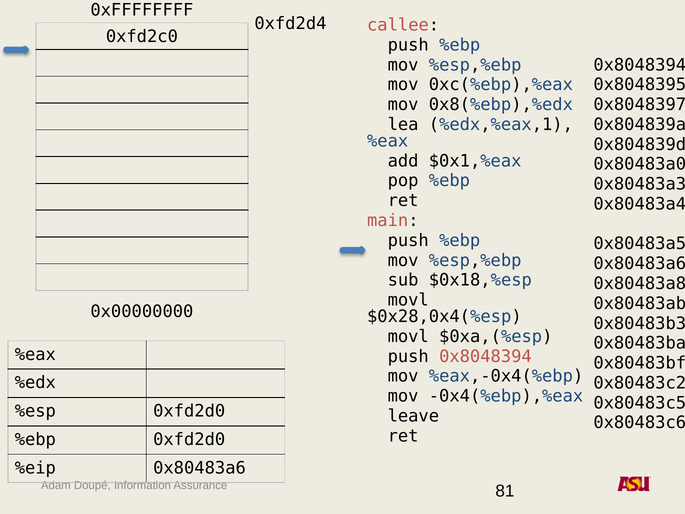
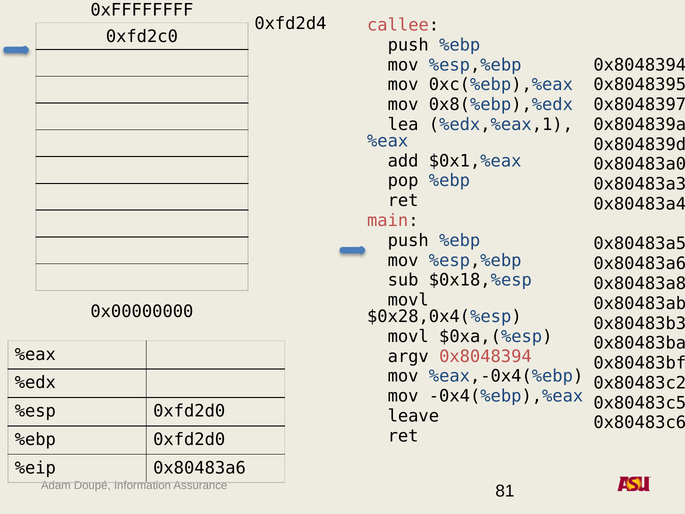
push at (408, 356): push -> argv
